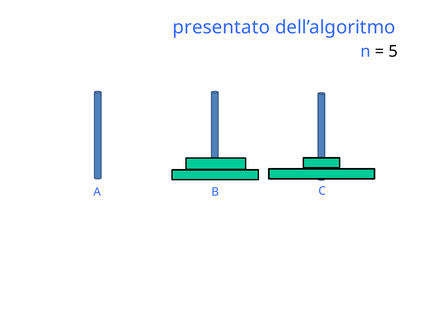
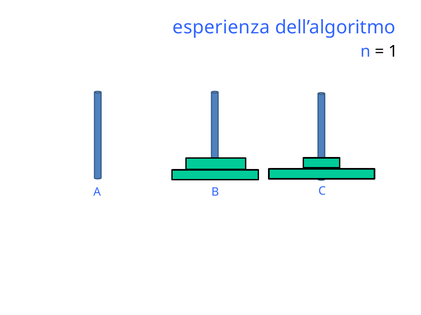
presentato: presentato -> esperienza
5: 5 -> 1
